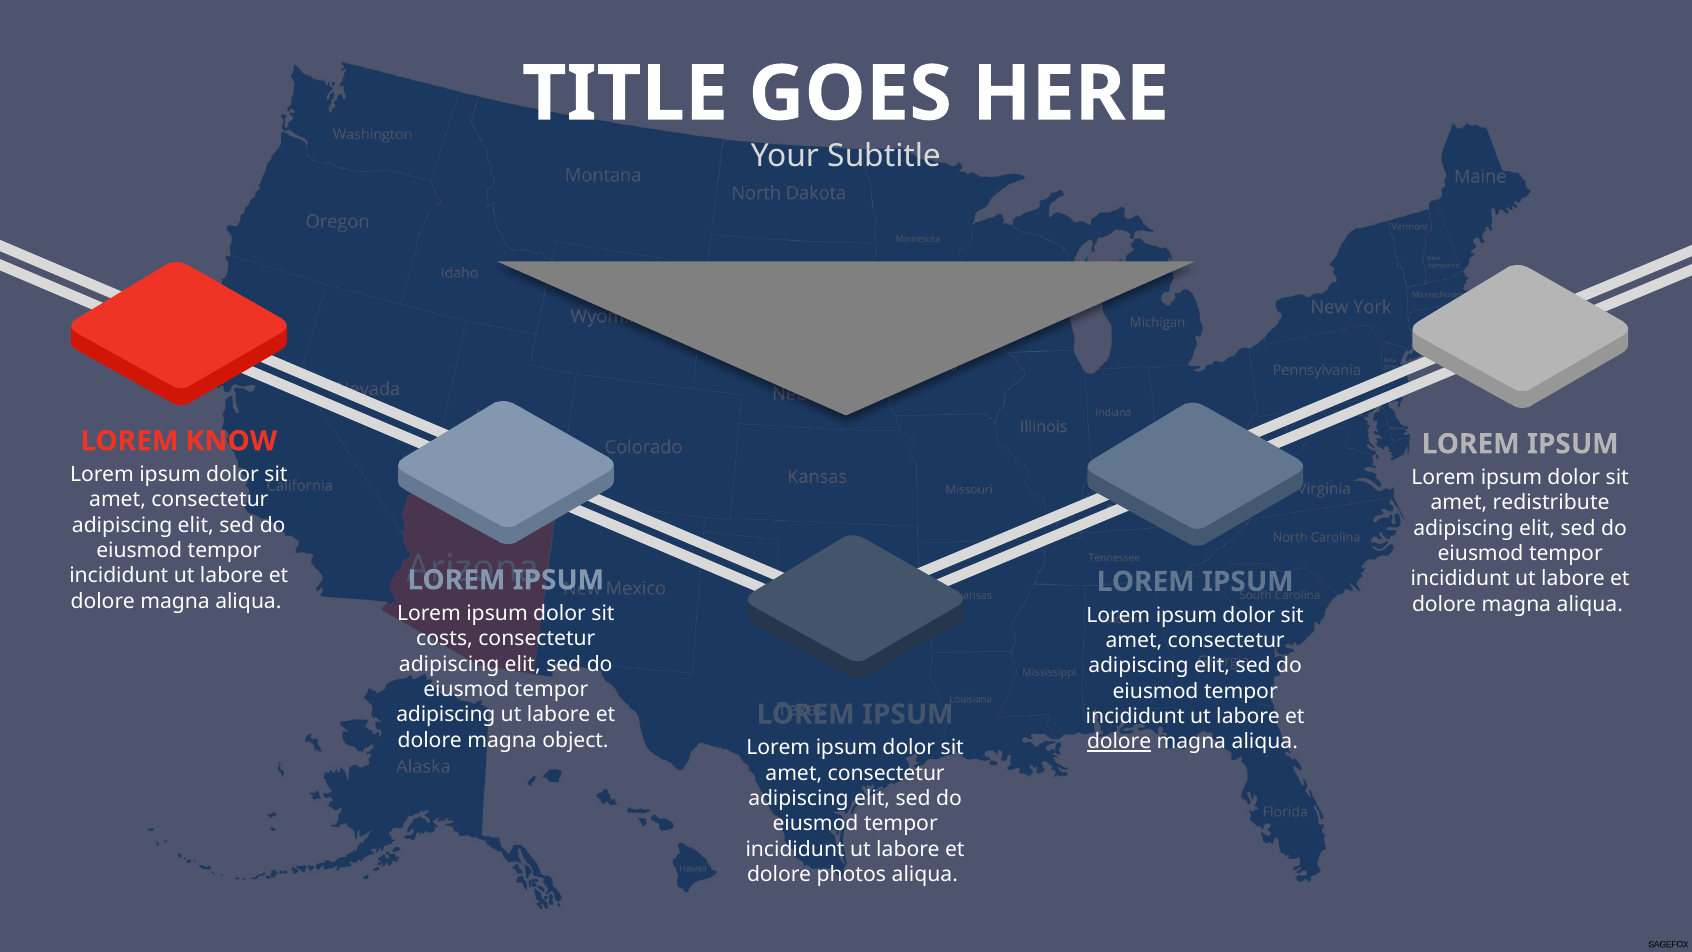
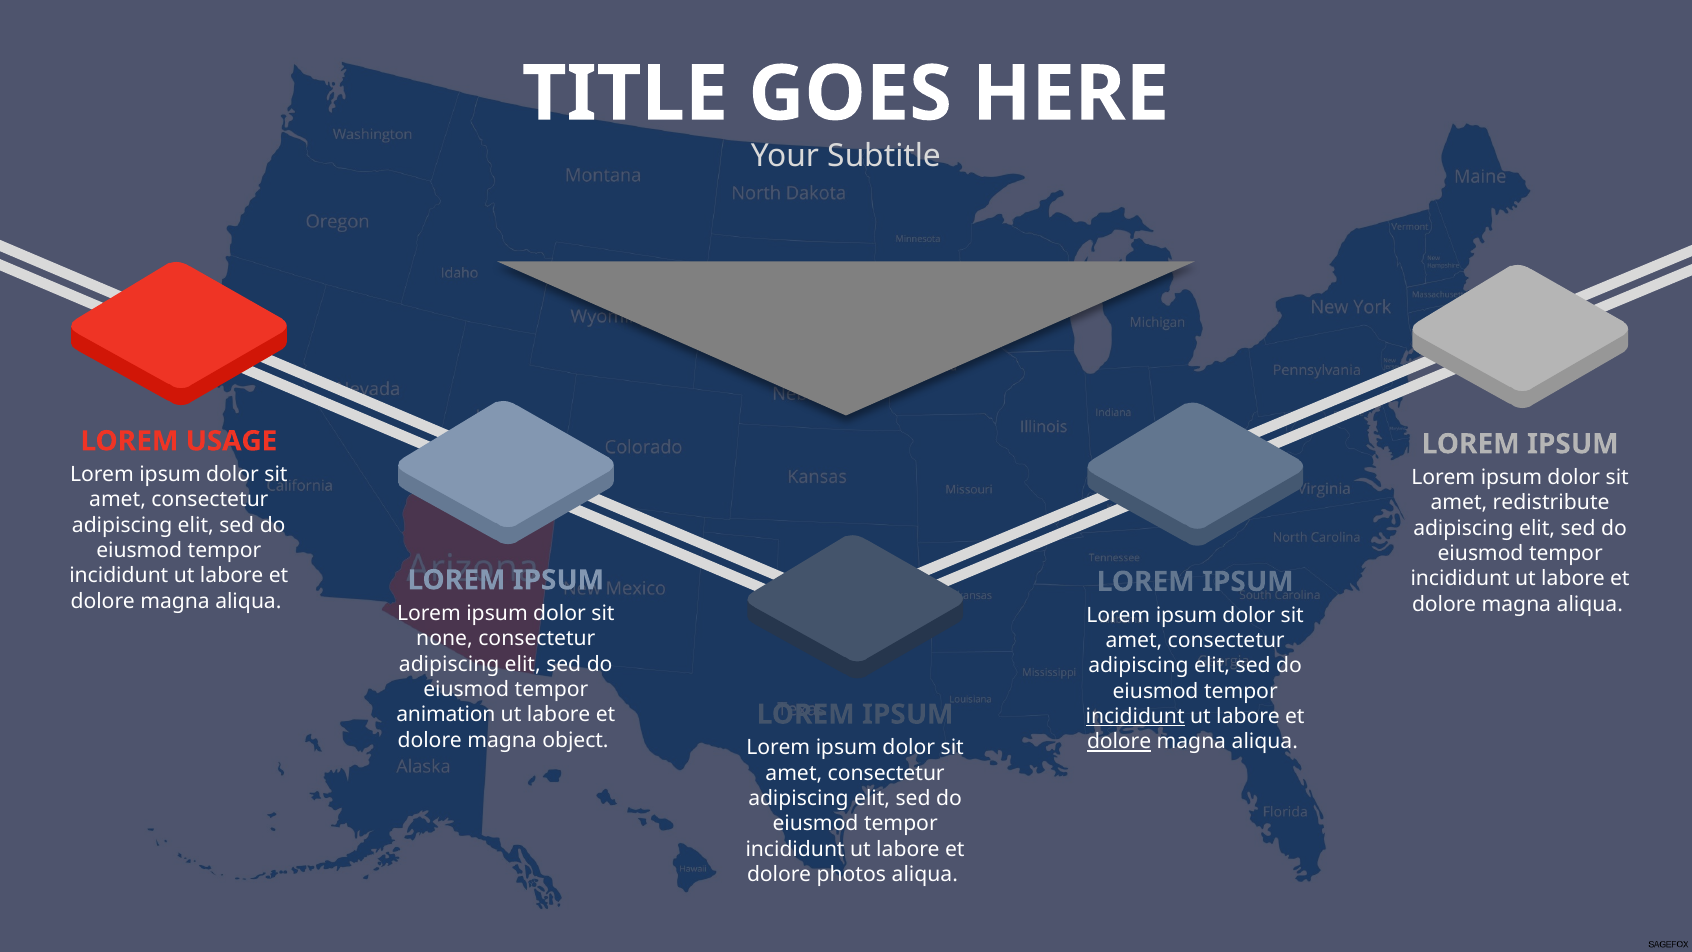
KNOW: KNOW -> USAGE
costs: costs -> none
adipiscing at (446, 715): adipiscing -> animation
incididunt at (1135, 716) underline: none -> present
